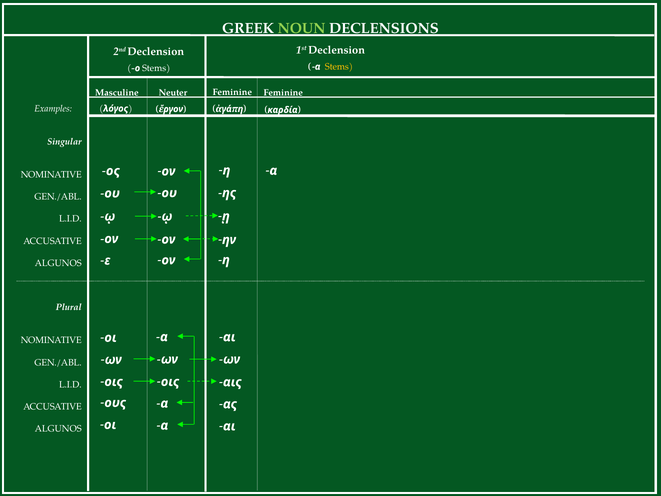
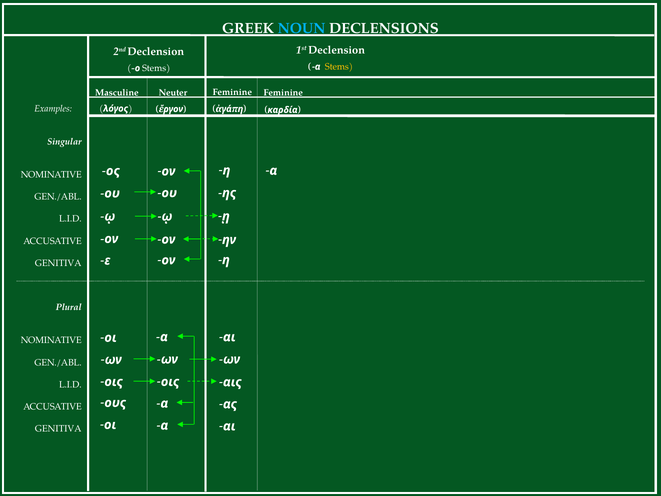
NOUN colour: light green -> light blue
ALGUNOS at (58, 263): ALGUNOS -> GENITIVA
ALGUNOS at (58, 428): ALGUNOS -> GENITIVA
